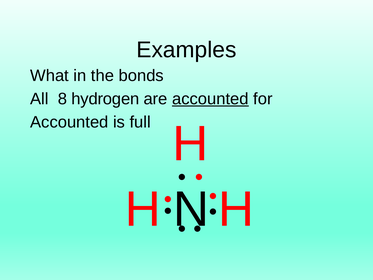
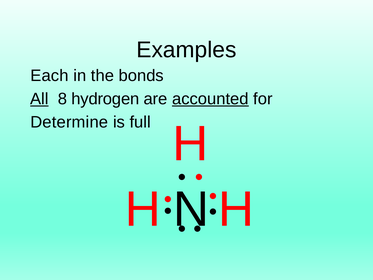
What: What -> Each
All underline: none -> present
Accounted at (69, 122): Accounted -> Determine
